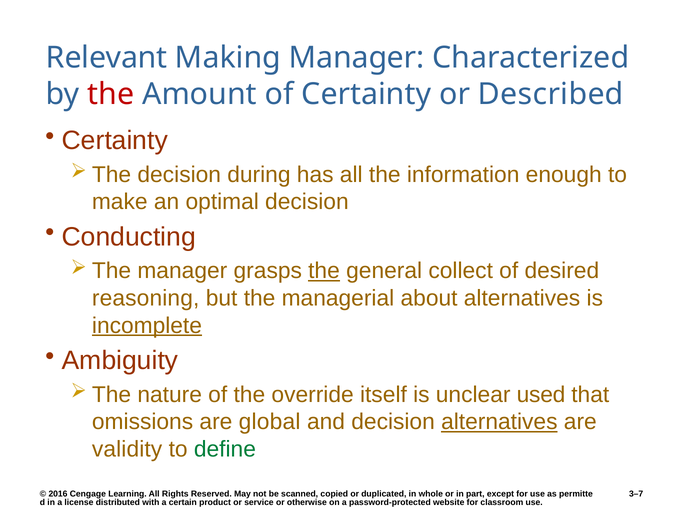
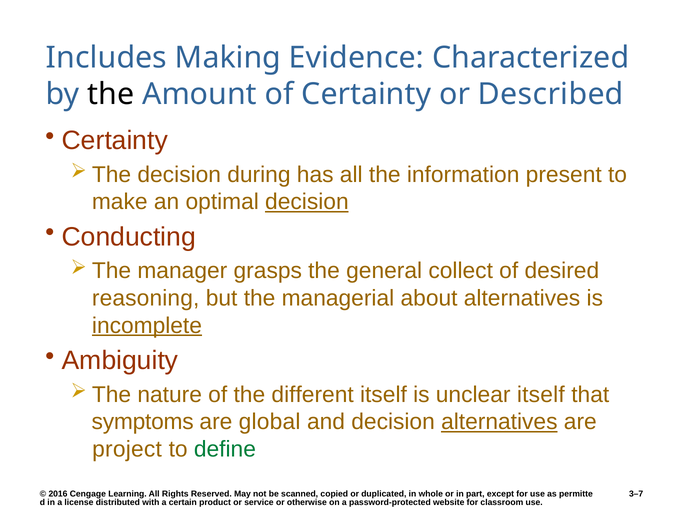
Relevant: Relevant -> Includes
Making Manager: Manager -> Evidence
the at (111, 94) colour: red -> black
enough: enough -> present
decision at (307, 202) underline: none -> present
the at (324, 271) underline: present -> none
override: override -> different
unclear used: used -> itself
omissions: omissions -> symptoms
validity: validity -> project
